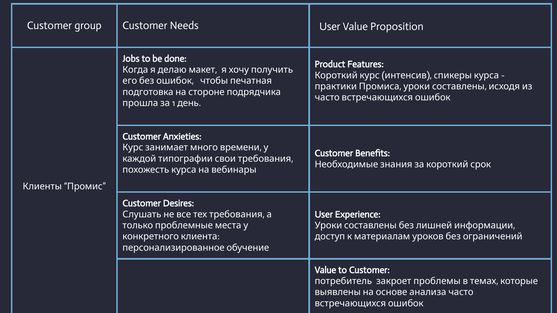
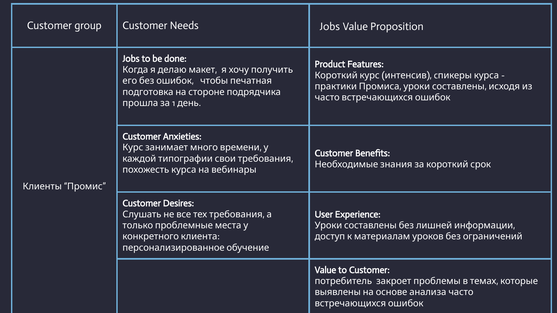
Needs User: User -> Jobs
